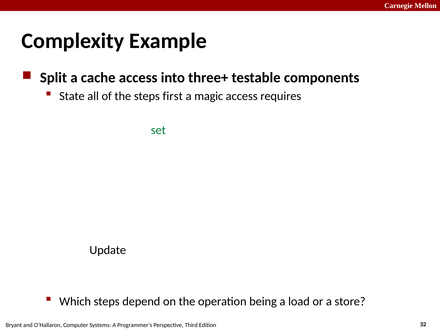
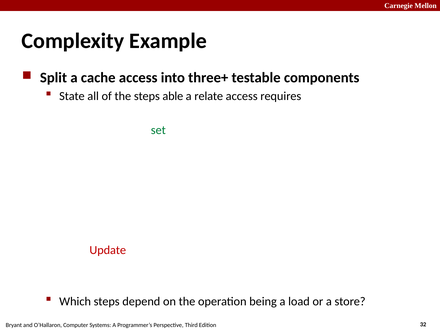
first: first -> able
magic: magic -> relate
Update at (108, 250) colour: black -> red
